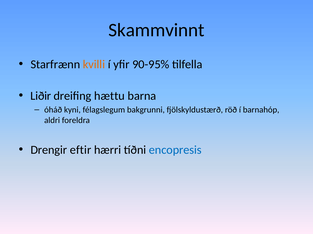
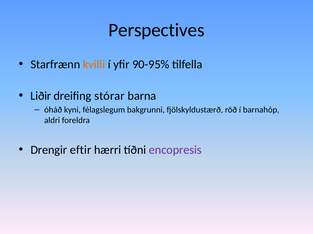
Skammvinnt: Skammvinnt -> Perspectives
hættu: hættu -> stórar
encopresis colour: blue -> purple
